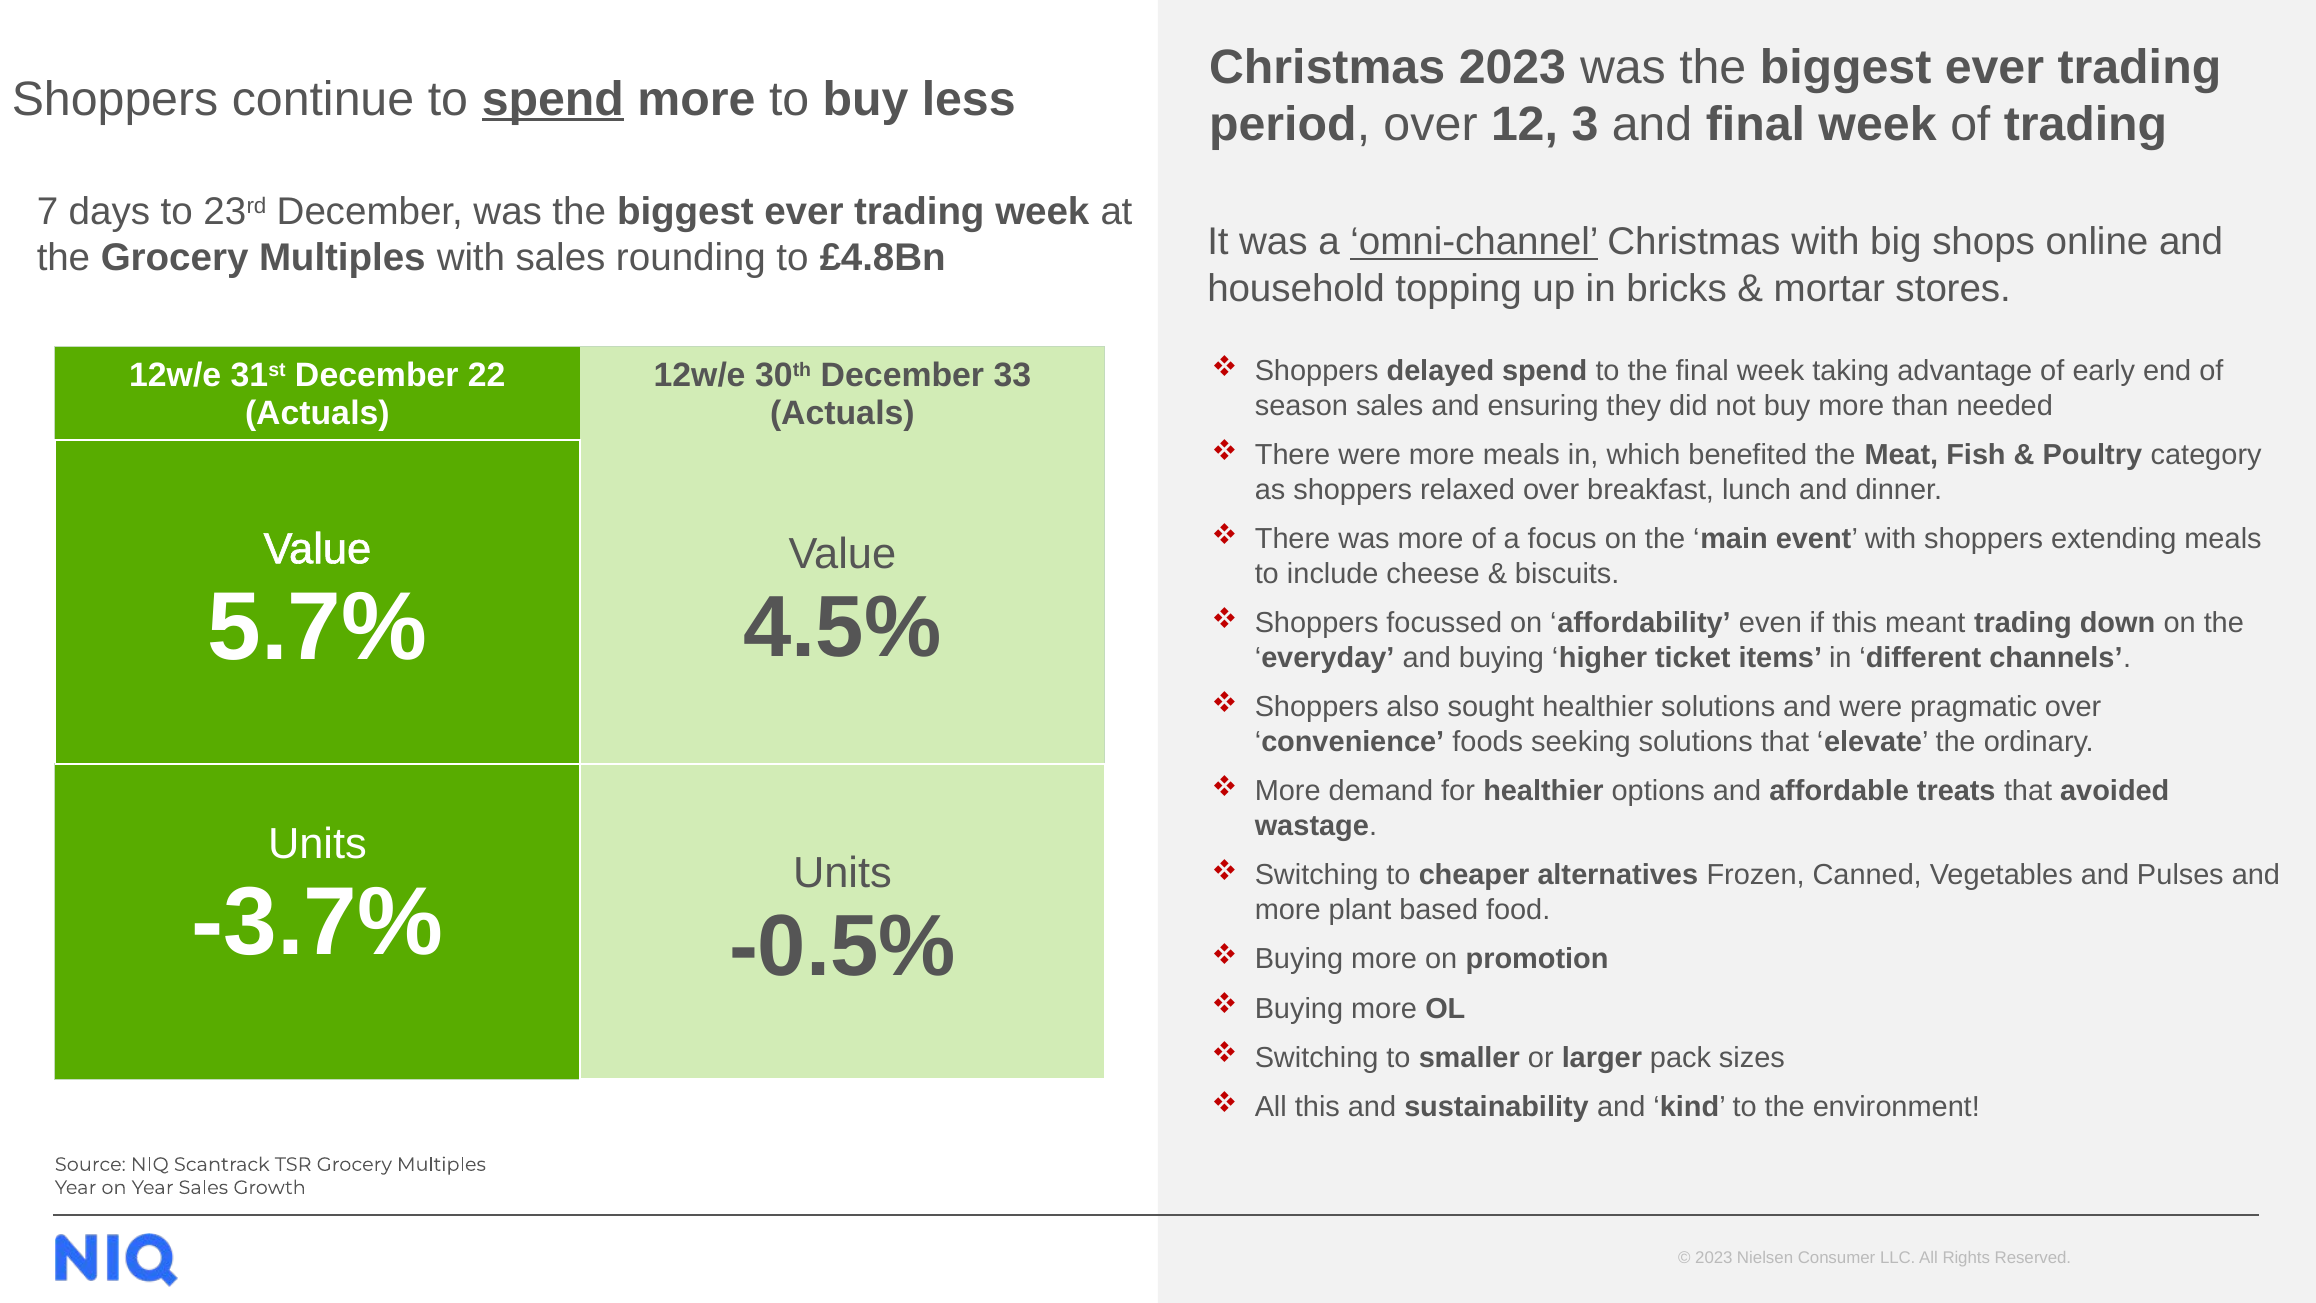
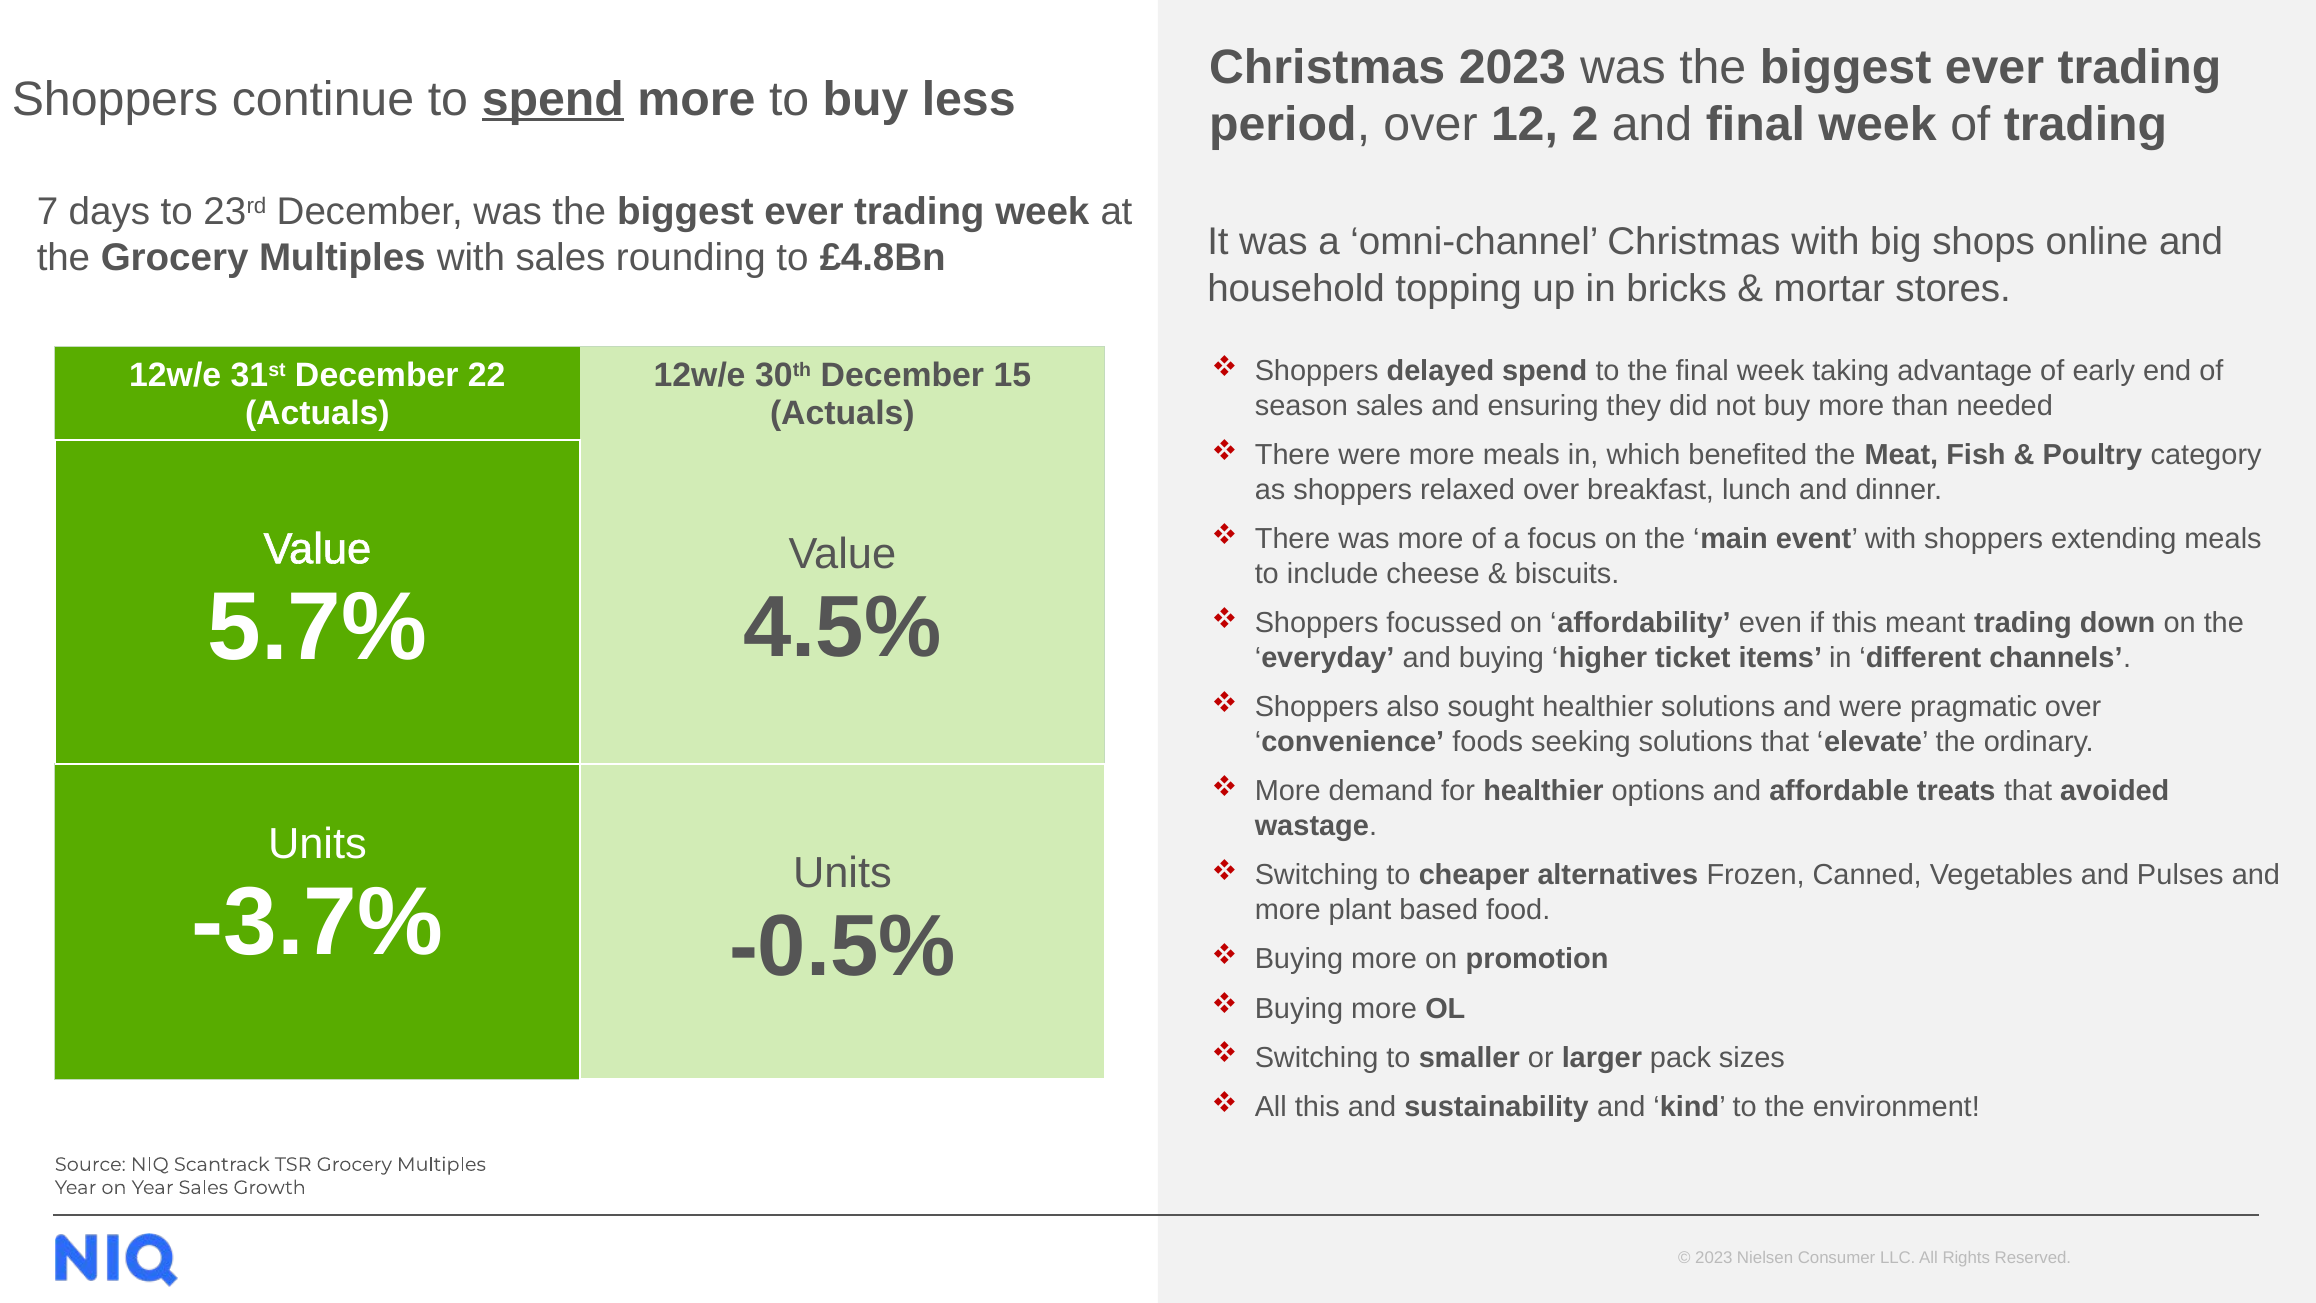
3: 3 -> 2
omni-channel underline: present -> none
33: 33 -> 15
